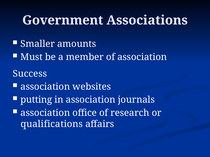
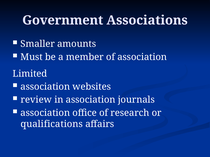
Success: Success -> Limited
putting: putting -> review
